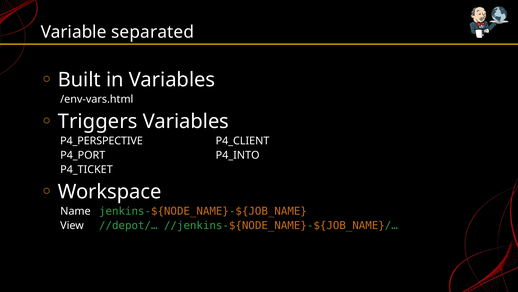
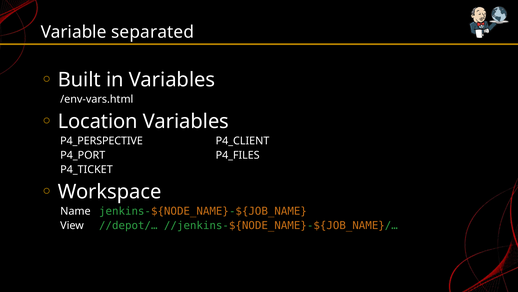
Triggers: Triggers -> Location
P4_INTO: P4_INTO -> P4_FILES
